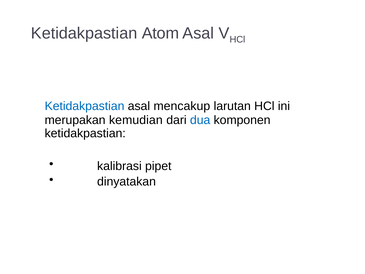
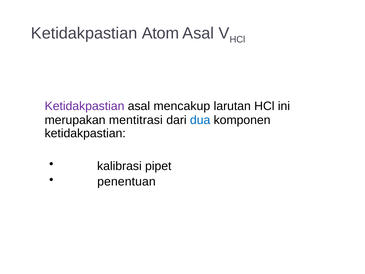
Ketidakpastian at (85, 106) colour: blue -> purple
kemudian: kemudian -> mentitrasi
dinyatakan: dinyatakan -> penentuan
